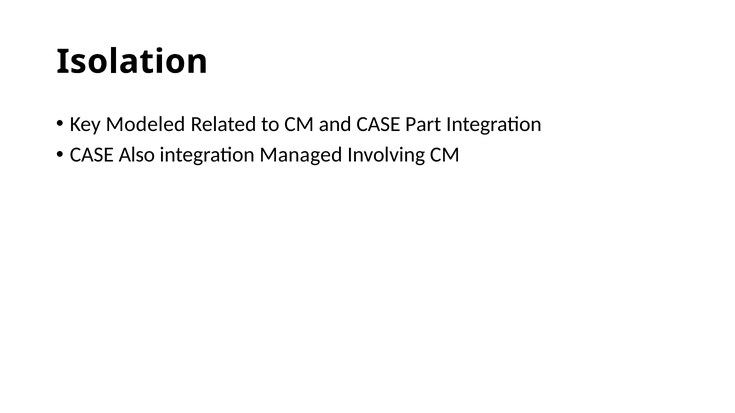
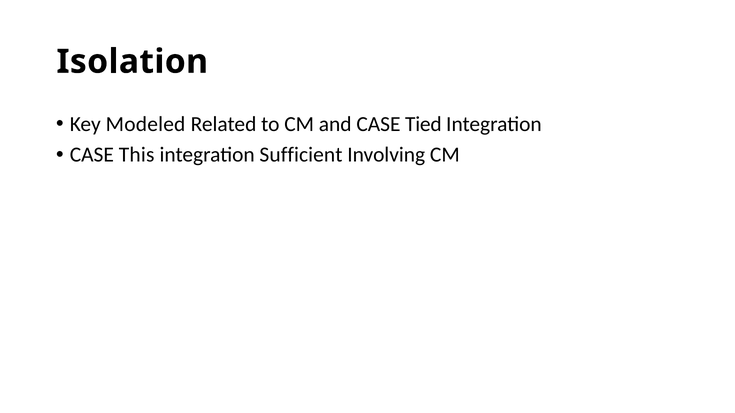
Part: Part -> Tied
Also: Also -> This
Managed: Managed -> Sufficient
